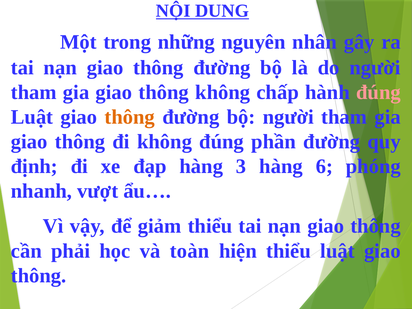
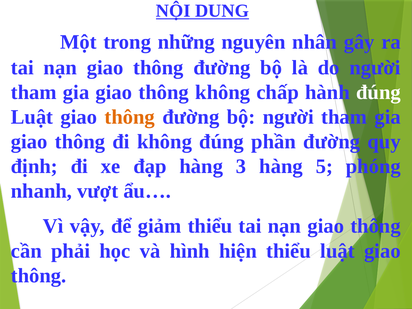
đúng at (378, 92) colour: pink -> white
6: 6 -> 5
toàn: toàn -> hình
